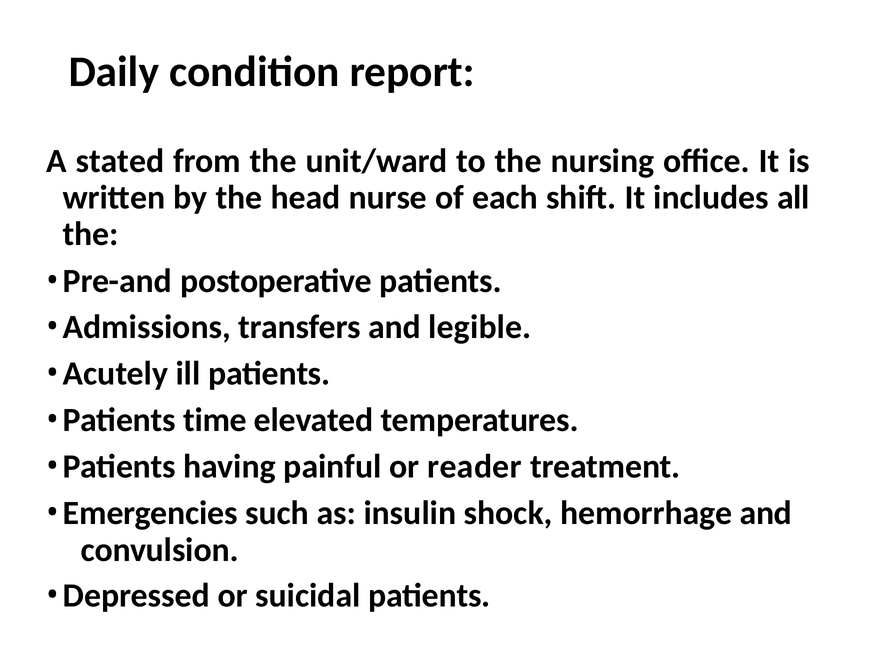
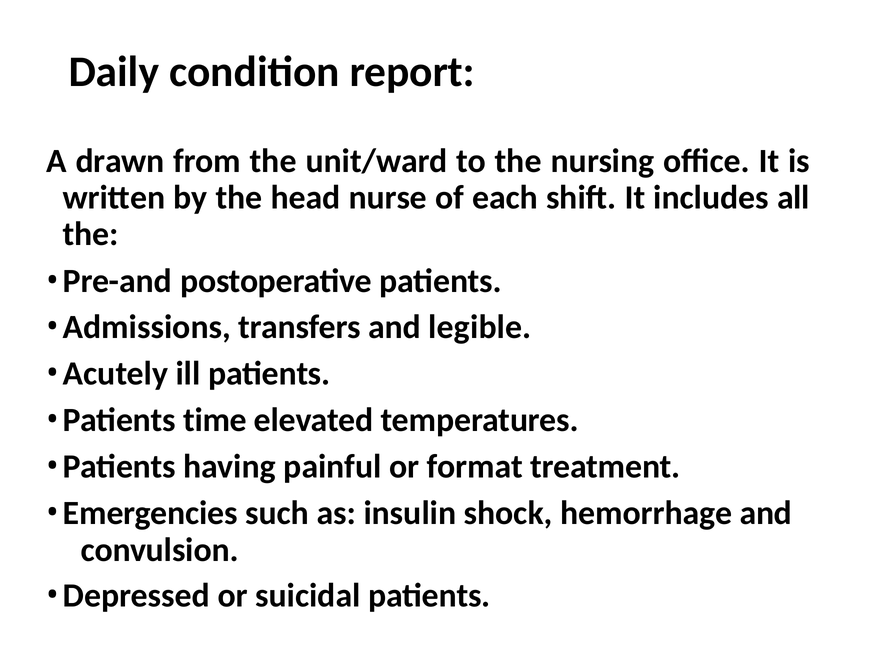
stated: stated -> drawn
reader: reader -> format
